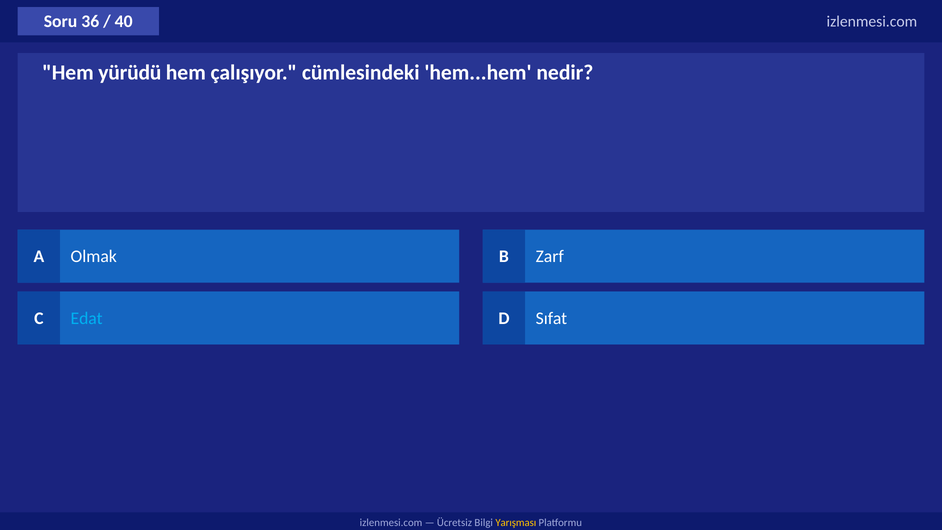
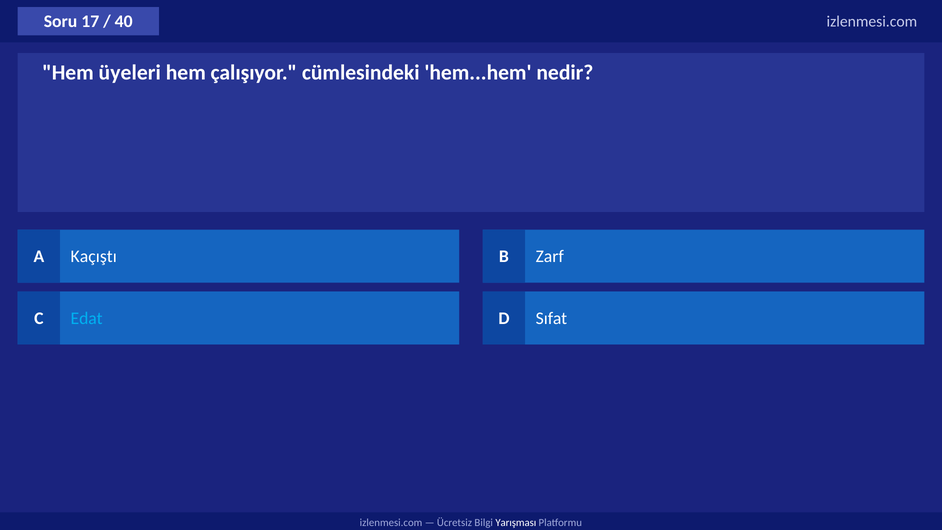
36: 36 -> 17
yürüdü: yürüdü -> üyeleri
Olmak: Olmak -> Kaçıştı
Yarışması colour: yellow -> white
